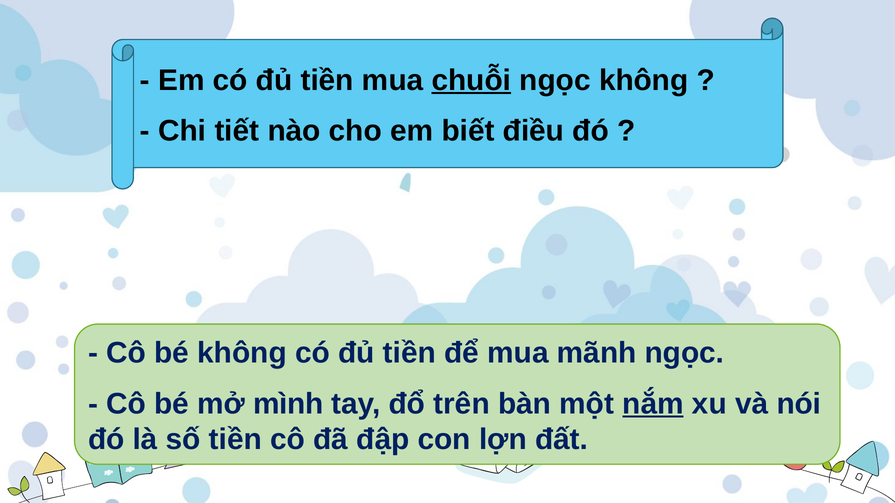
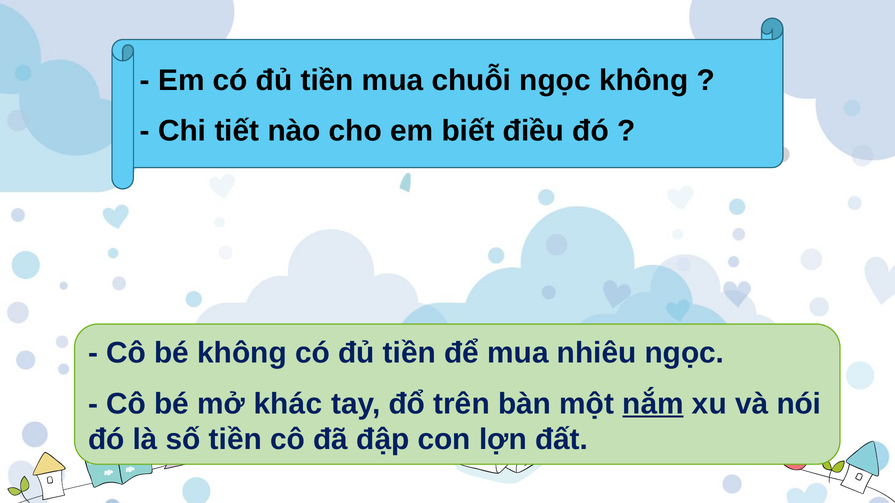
chuỗi underline: present -> none
mãnh: mãnh -> nhiêu
mình: mình -> khác
